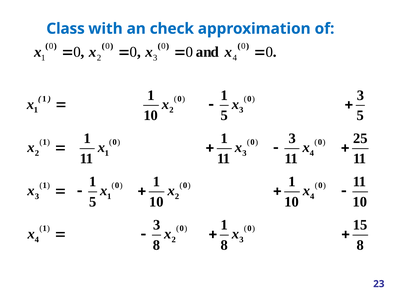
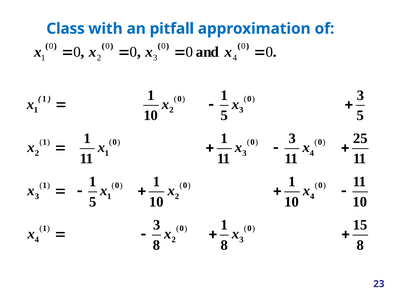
check: check -> pitfall
